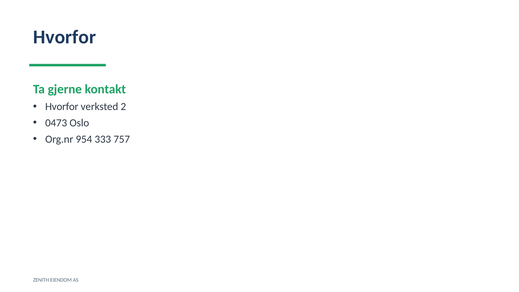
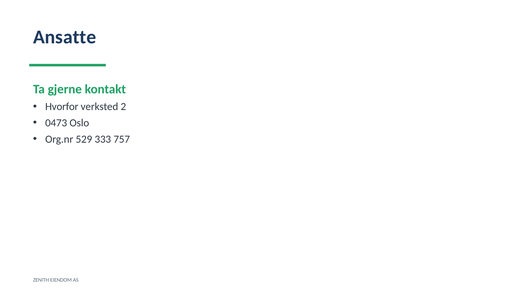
Hvorfor at (65, 37): Hvorfor -> Ansatte
954: 954 -> 529
